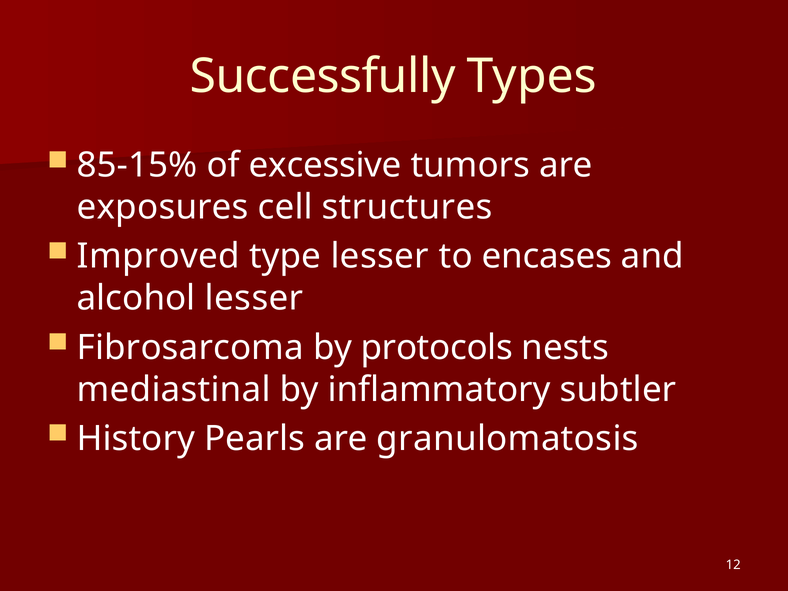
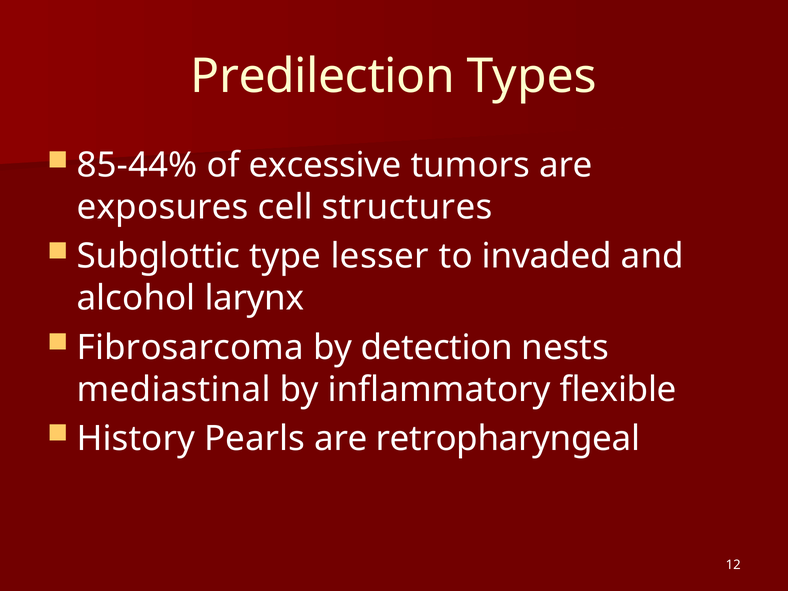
Successfully: Successfully -> Predilection
85-15%: 85-15% -> 85-44%
Improved: Improved -> Subglottic
encases: encases -> invaded
alcohol lesser: lesser -> larynx
protocols: protocols -> detection
subtler: subtler -> flexible
granulomatosis: granulomatosis -> retropharyngeal
